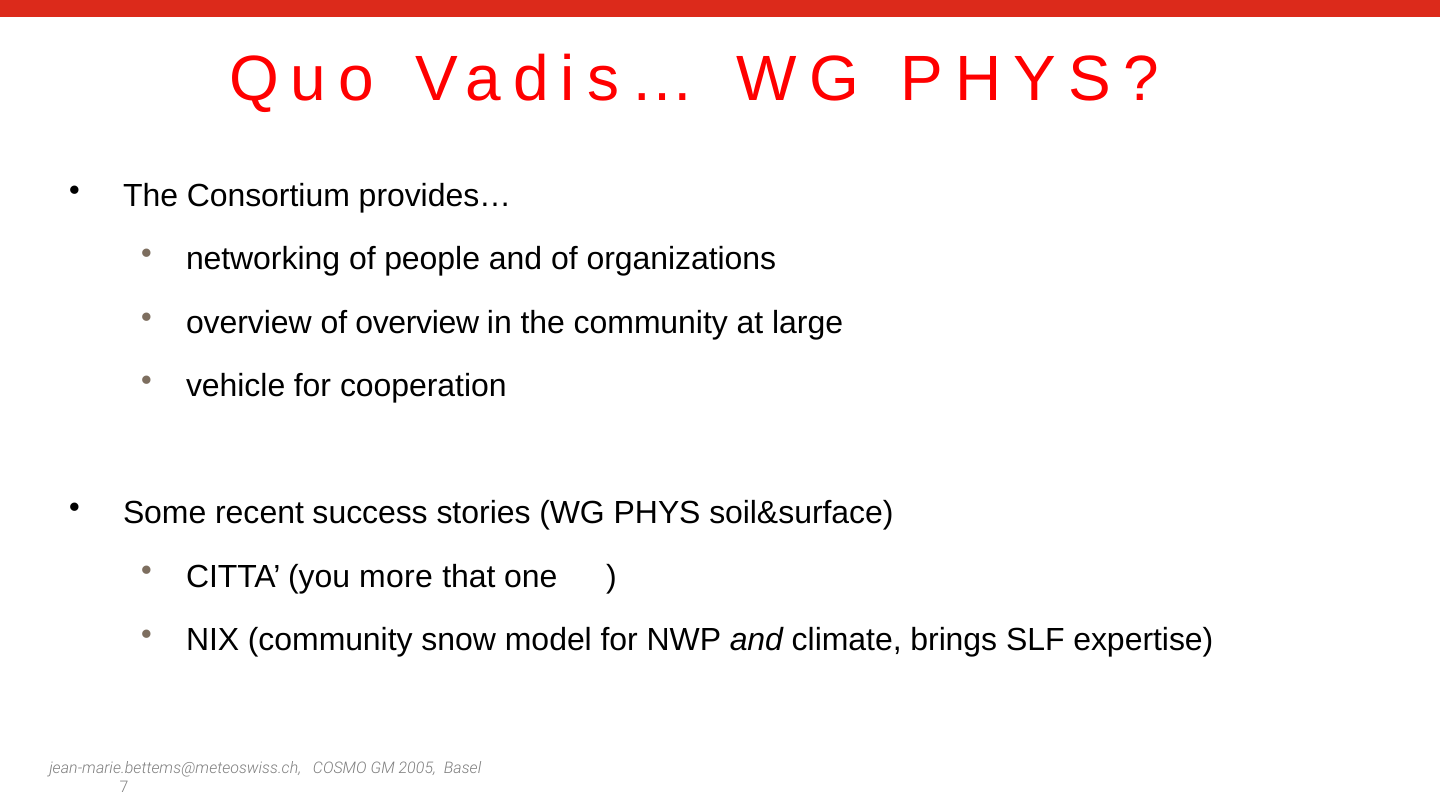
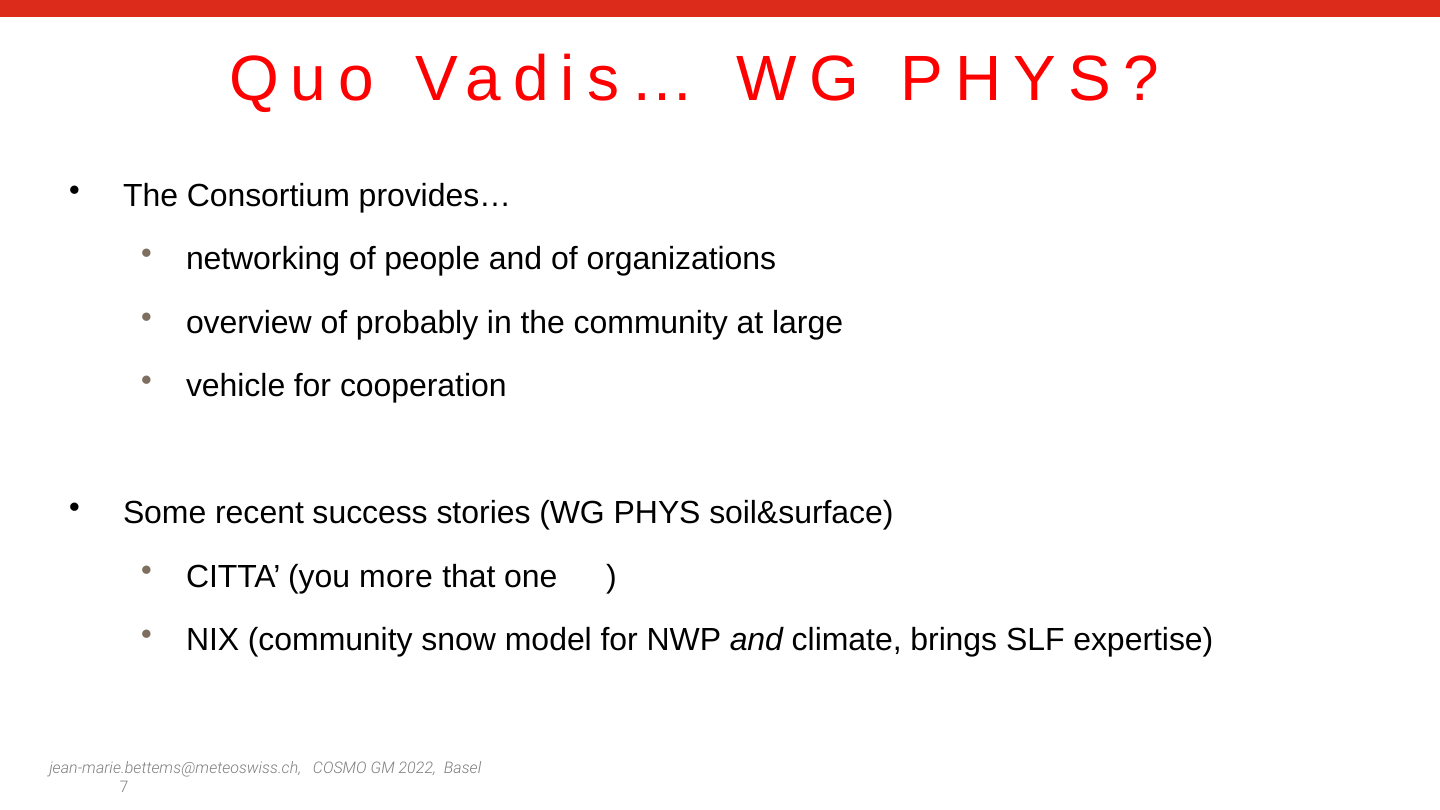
of overview: overview -> probably
2005: 2005 -> 2022
